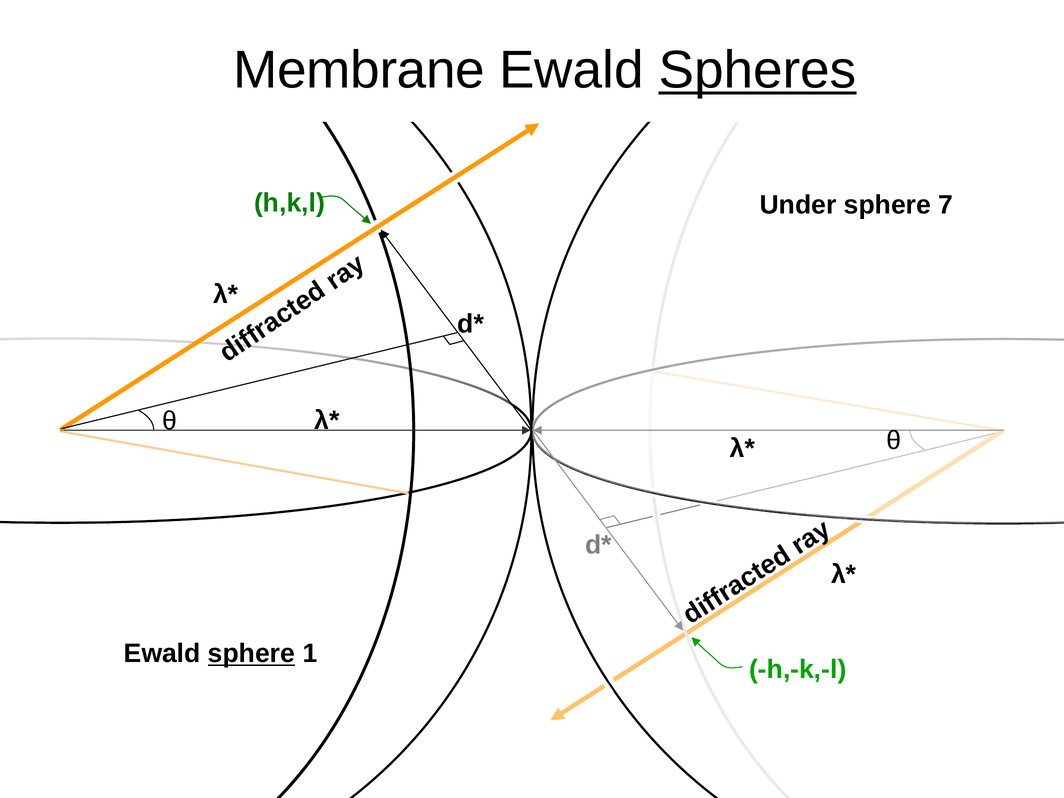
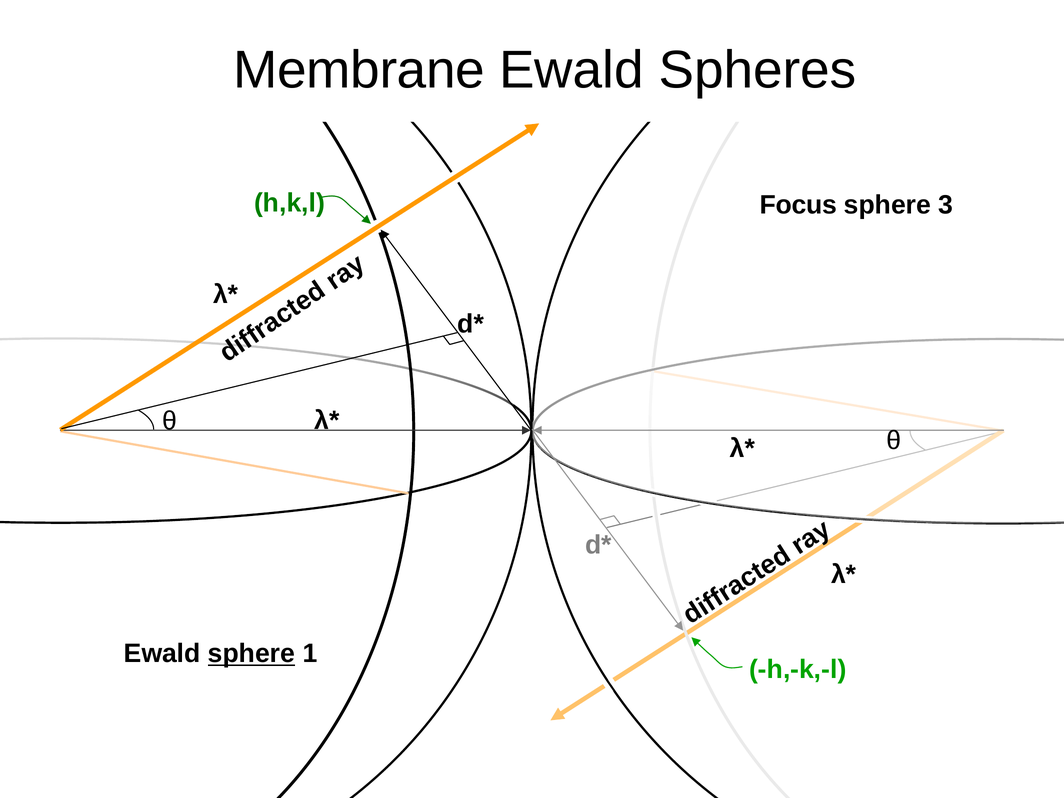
Spheres underline: present -> none
Under: Under -> Focus
7: 7 -> 3
